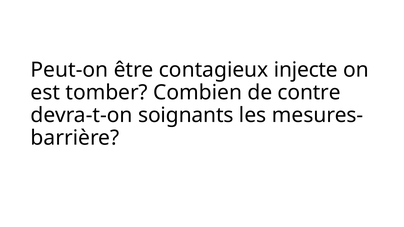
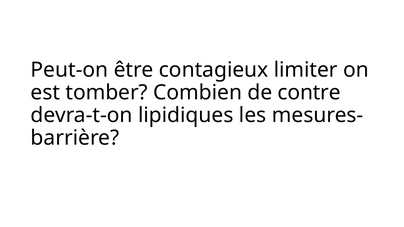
injecte: injecte -> limiter
soignants: soignants -> lipidiques
